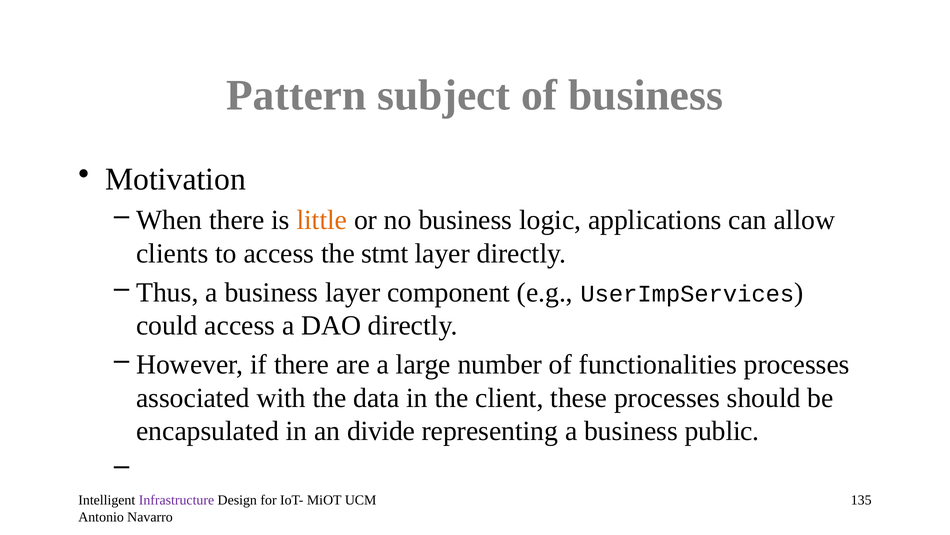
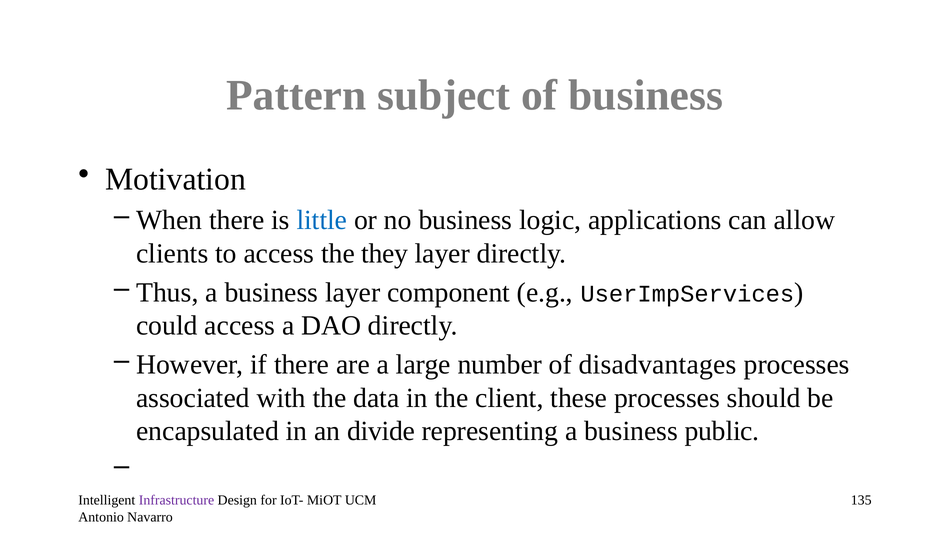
little colour: orange -> blue
stmt: stmt -> they
functionalities: functionalities -> disadvantages
